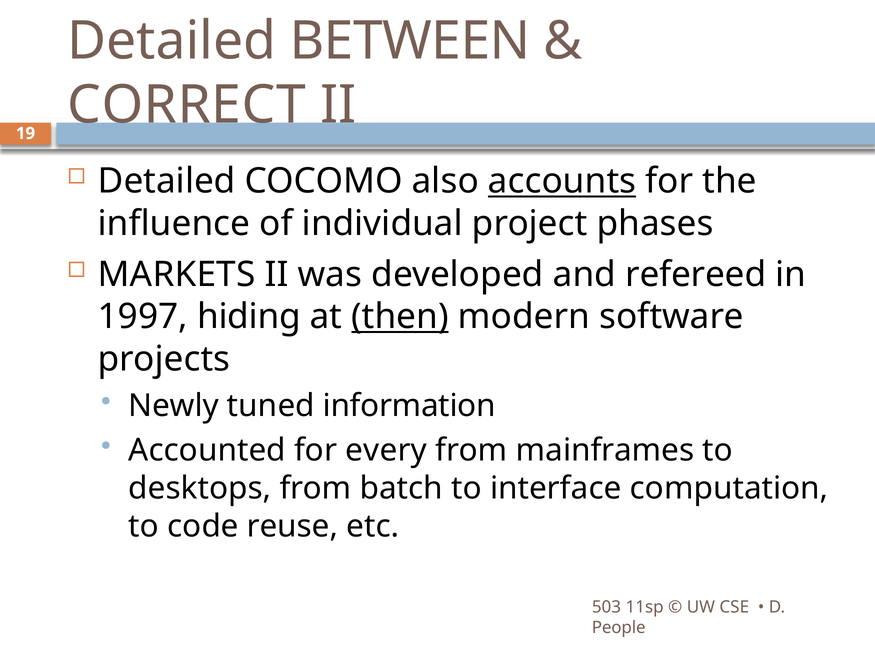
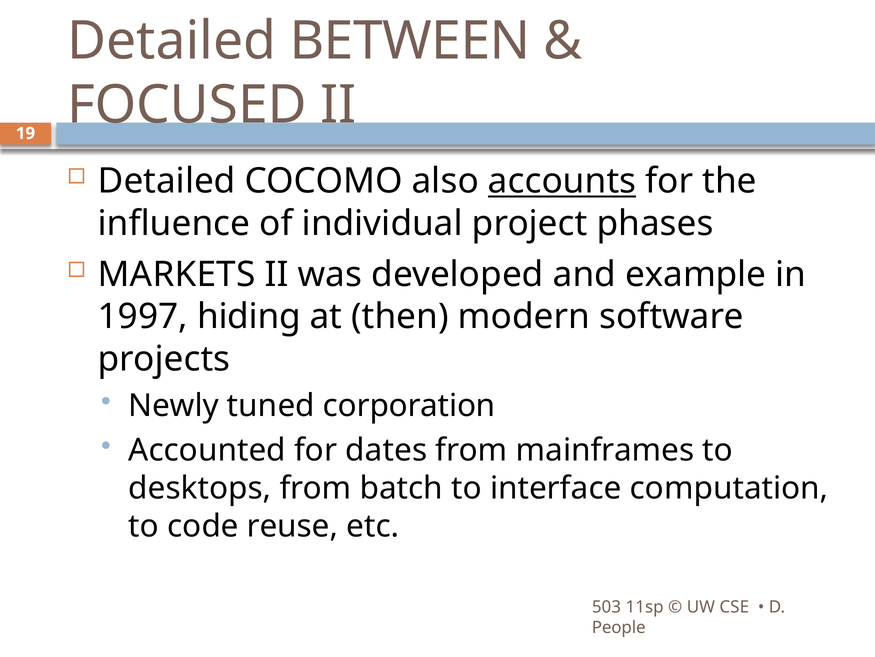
CORRECT: CORRECT -> FOCUSED
refereed: refereed -> example
then underline: present -> none
information: information -> corporation
every: every -> dates
